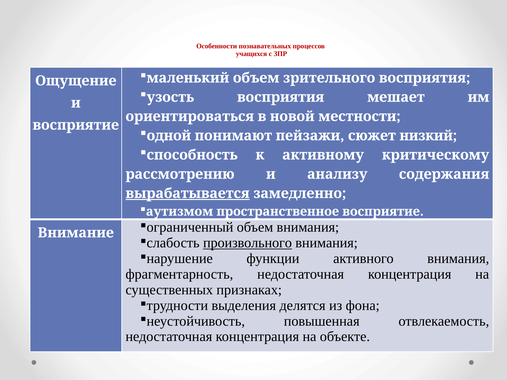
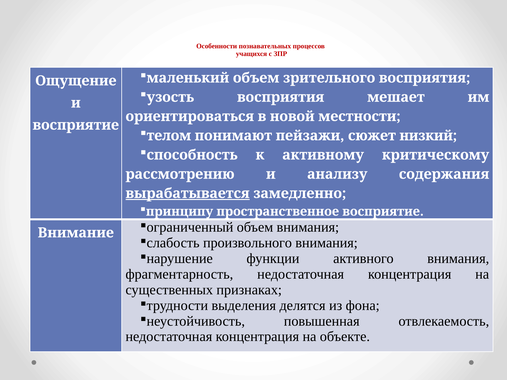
одной: одной -> телом
аутизмом: аутизмом -> принципу
произвольного underline: present -> none
